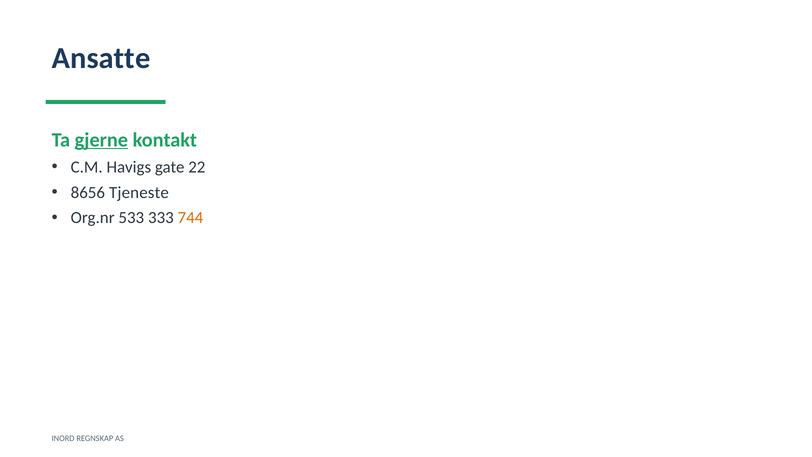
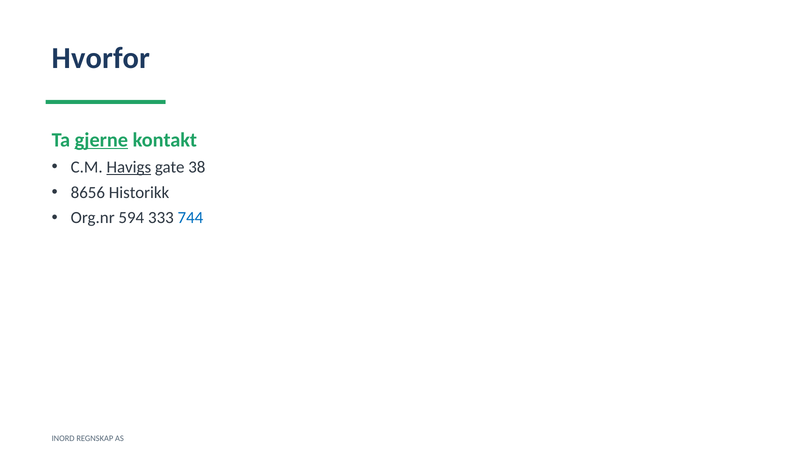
Ansatte: Ansatte -> Hvorfor
Havigs underline: none -> present
22: 22 -> 38
Tjeneste: Tjeneste -> Historikk
533: 533 -> 594
744 colour: orange -> blue
